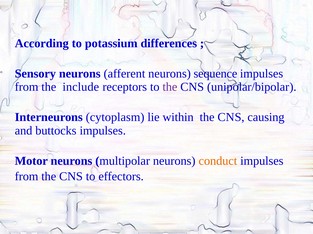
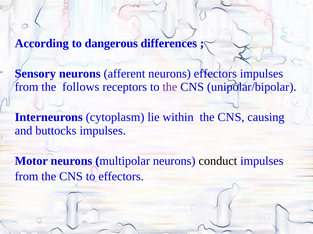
potassium: potassium -> dangerous
neurons sequence: sequence -> effectors
include: include -> follows
conduct colour: orange -> black
